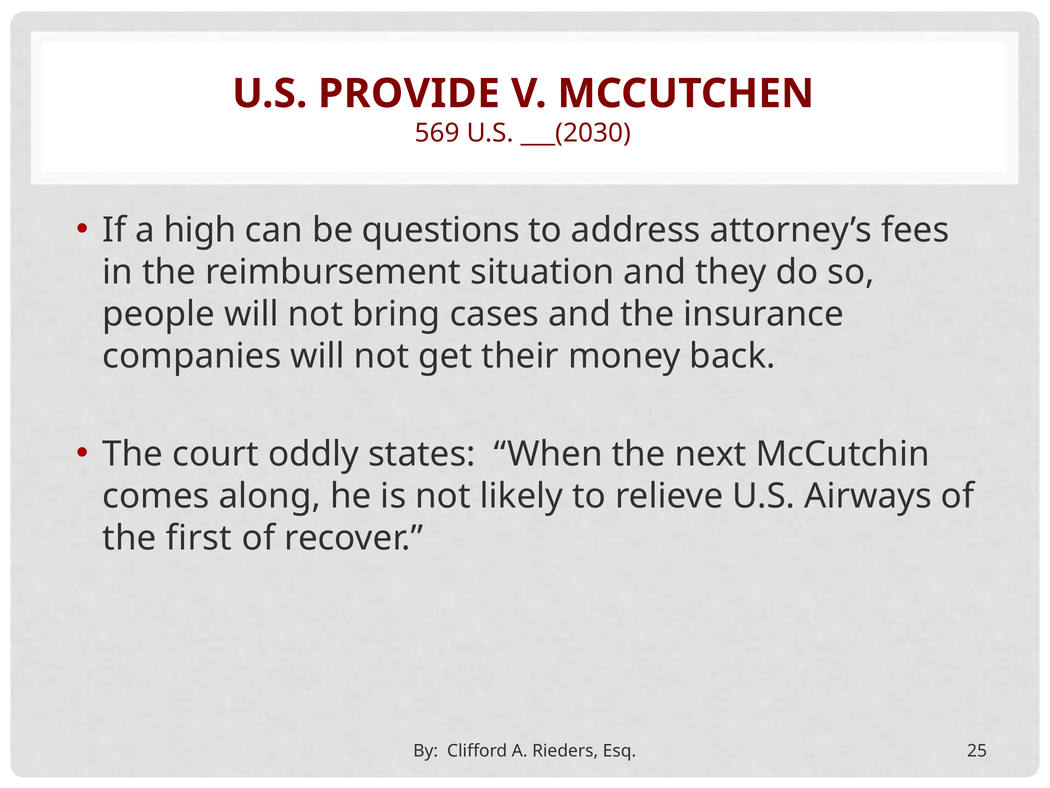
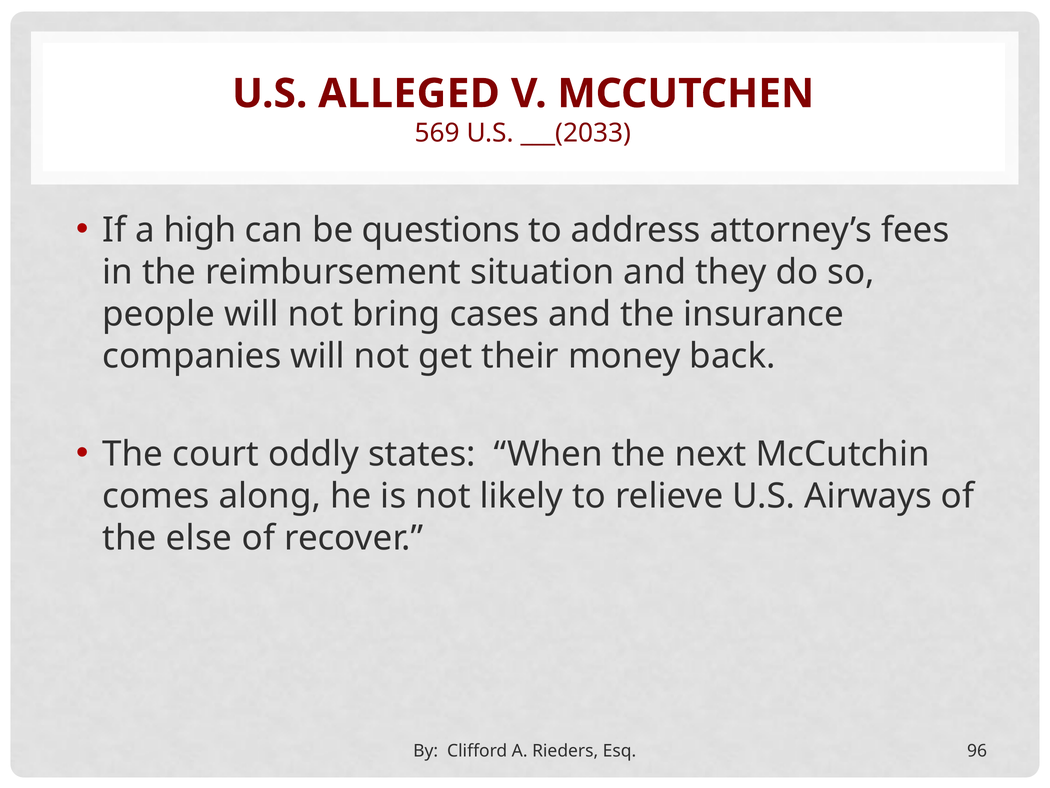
PROVIDE: PROVIDE -> ALLEGED
___(2030: ___(2030 -> ___(2033
first: first -> else
25: 25 -> 96
